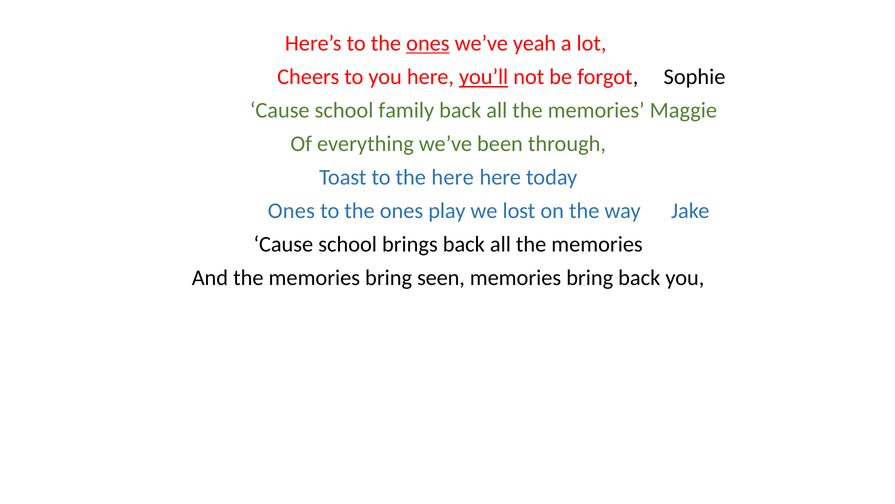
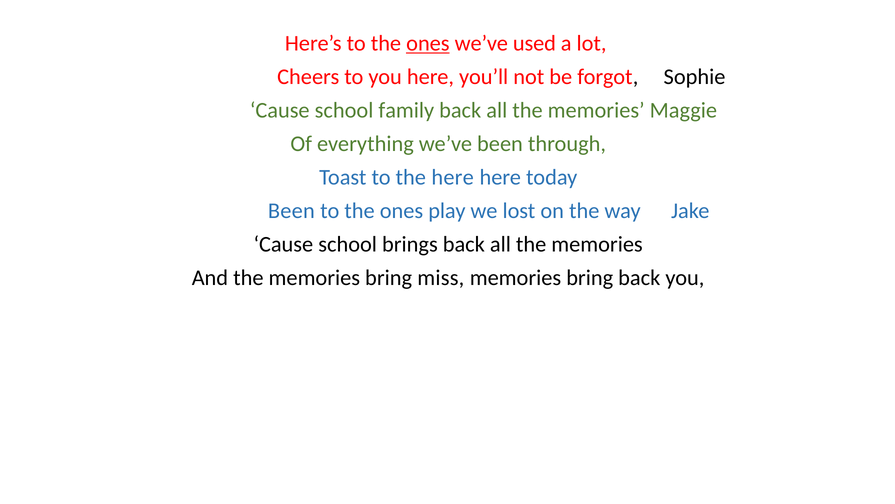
yeah: yeah -> used
you’ll underline: present -> none
Ones at (291, 211): Ones -> Been
seen: seen -> miss
